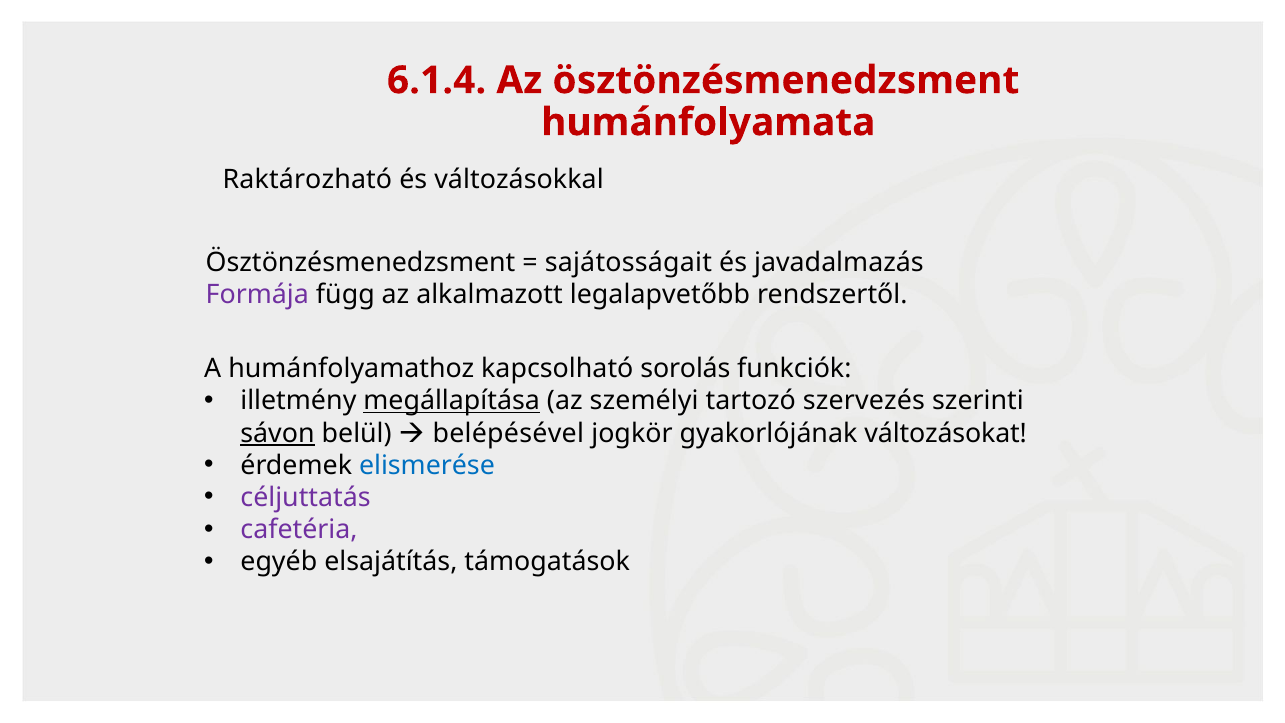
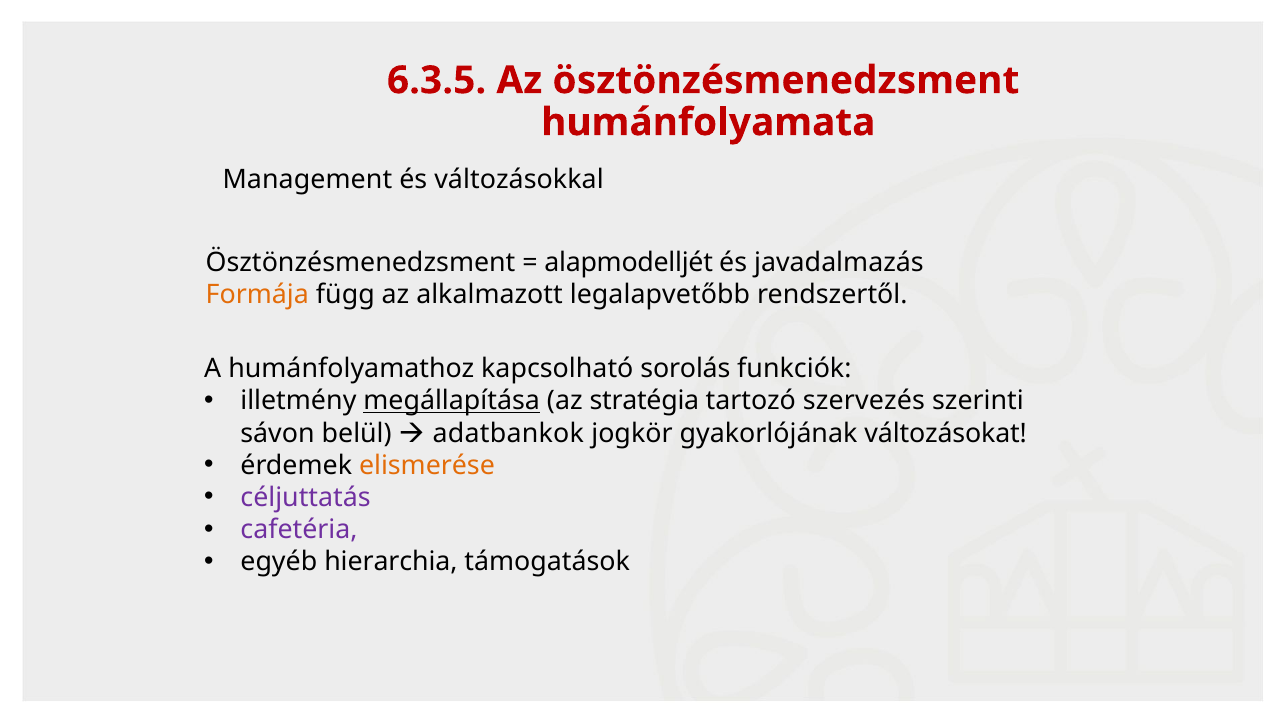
6.1.4: 6.1.4 -> 6.3.5
Raktározható: Raktározható -> Management
sajátosságait: sajátosságait -> alapmodelljét
Formája colour: purple -> orange
személyi: személyi -> stratégia
sávon underline: present -> none
belépésével: belépésével -> adatbankok
elismerése colour: blue -> orange
elsajátítás: elsajátítás -> hierarchia
